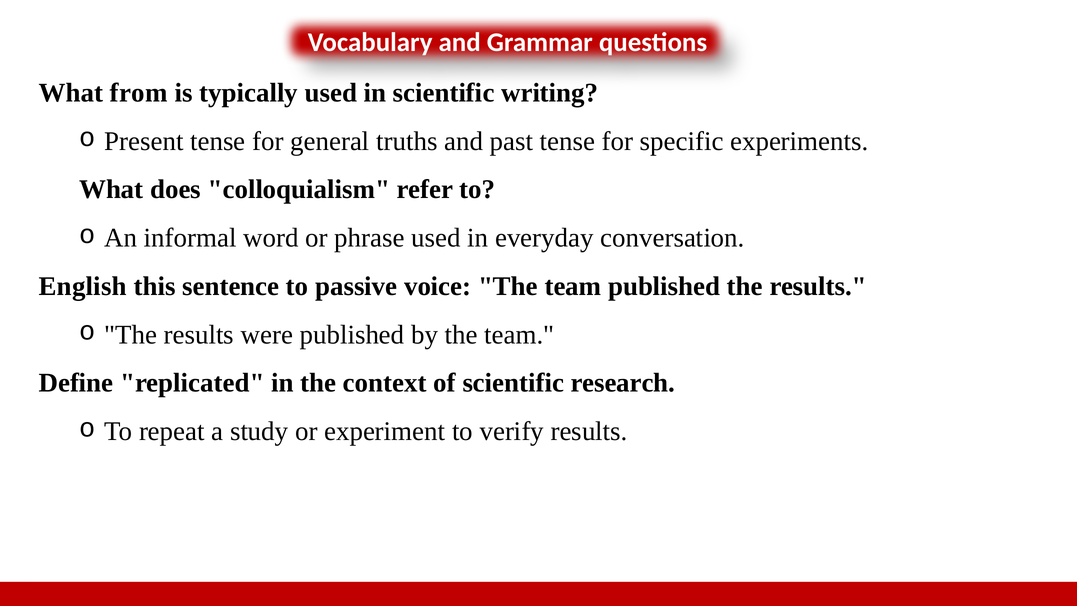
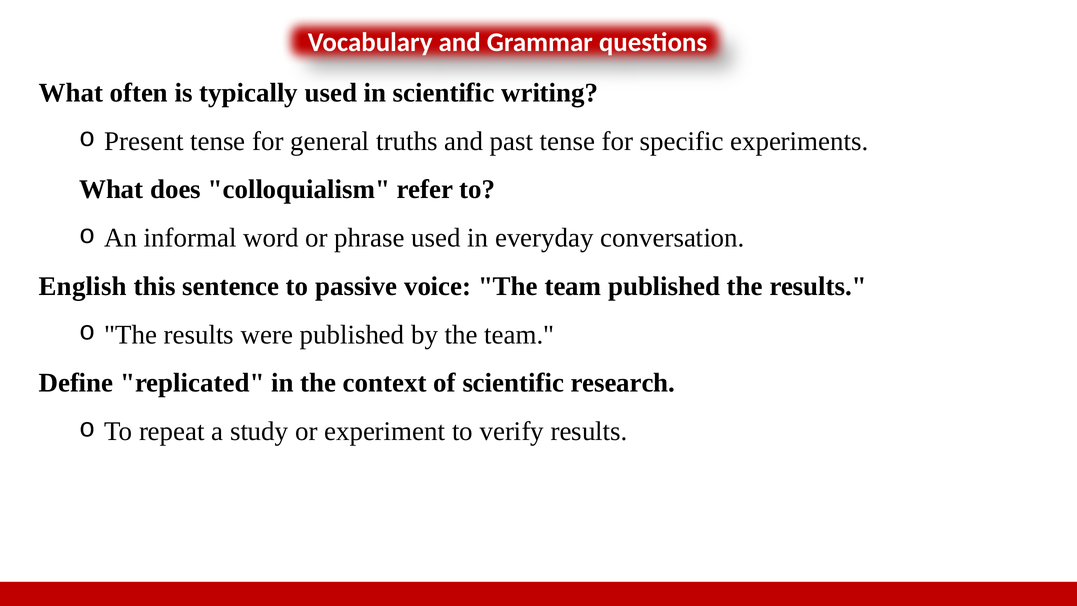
from: from -> often
